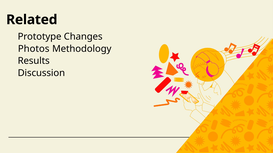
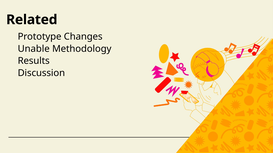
Photos: Photos -> Unable
